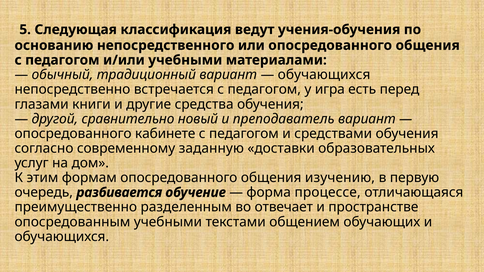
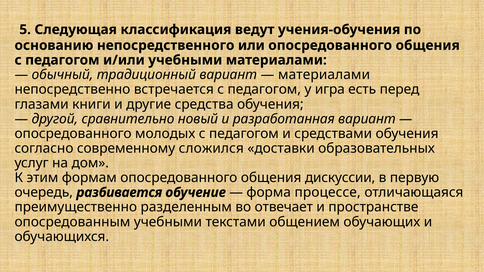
обучающихся at (324, 75): обучающихся -> материалами
преподаватель: преподаватель -> разработанная
кабинете: кабинете -> молодых
заданную: заданную -> сложился
изучению: изучению -> дискуссии
